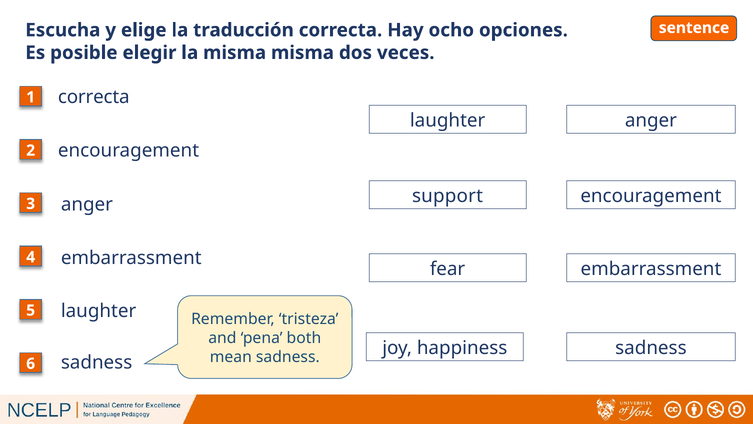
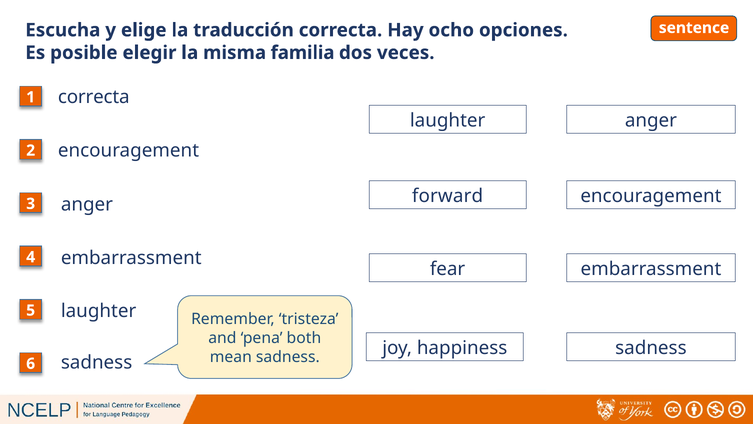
misma misma: misma -> familia
support: support -> forward
